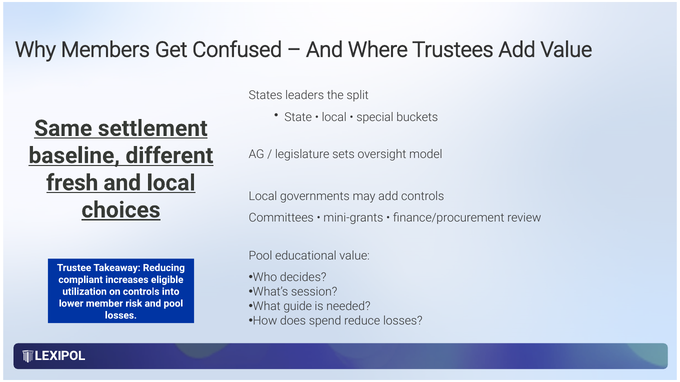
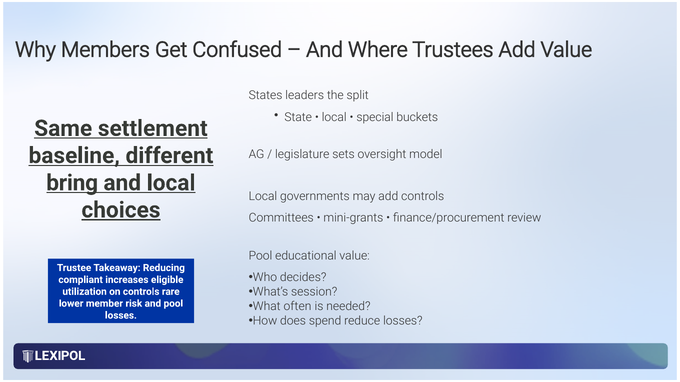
fresh: fresh -> bring
into: into -> rare
guide: guide -> often
